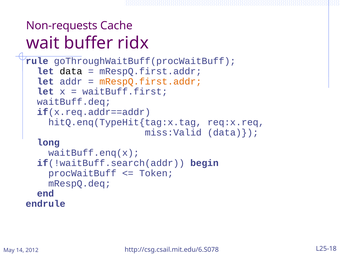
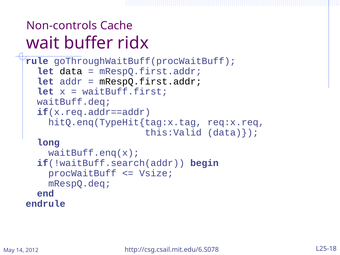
Non-requests: Non-requests -> Non-controls
mRespQ.first.addr at (151, 81) colour: orange -> black
miss:Valid: miss:Valid -> this:Valid
Token: Token -> Vsize
